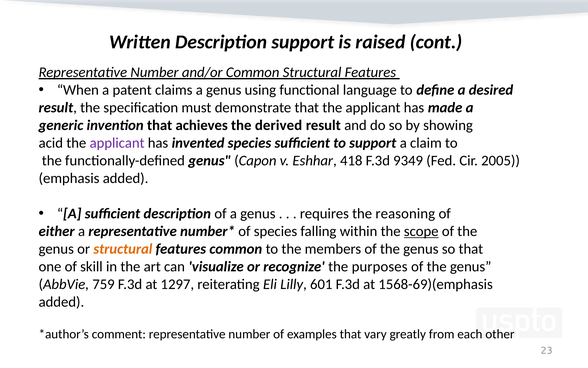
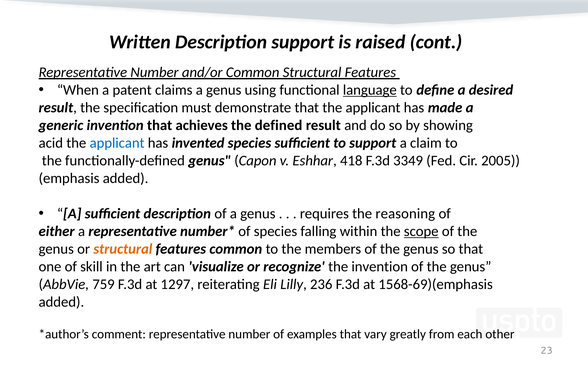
language underline: none -> present
derived: derived -> defined
applicant at (117, 143) colour: purple -> blue
9349: 9349 -> 3349
the purposes: purposes -> invention
601: 601 -> 236
